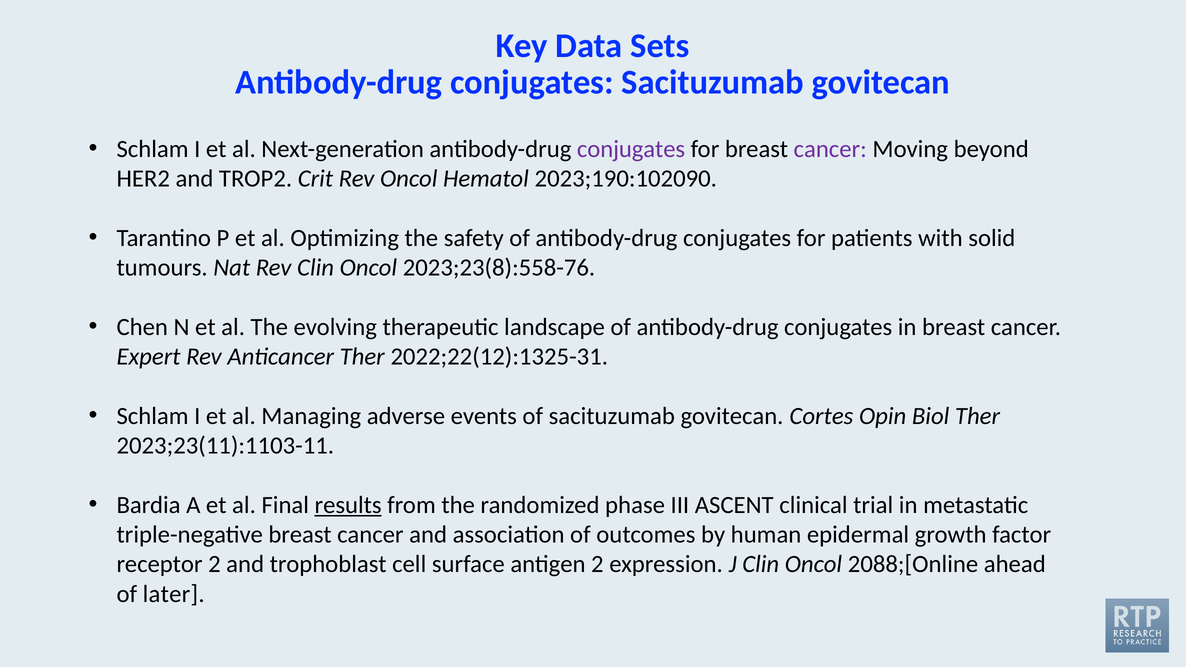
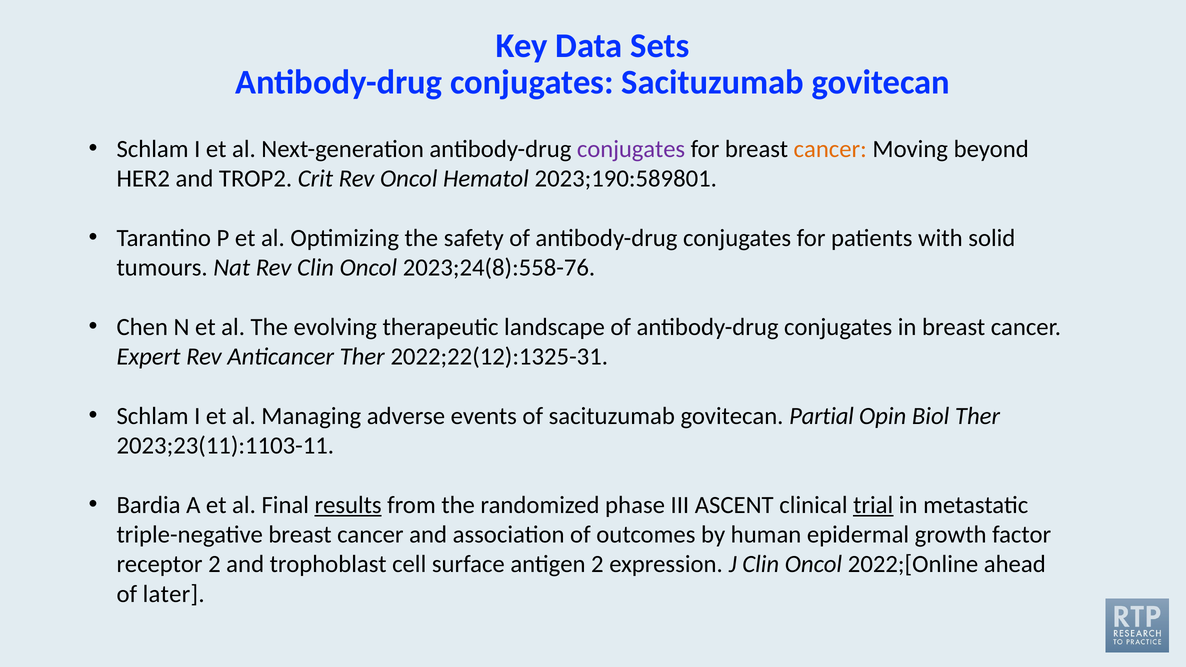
cancer at (830, 149) colour: purple -> orange
2023;190:102090: 2023;190:102090 -> 2023;190:589801
2023;23(8):558-76: 2023;23(8):558-76 -> 2023;24(8):558-76
Cortes: Cortes -> Partial
trial underline: none -> present
2088;[Online: 2088;[Online -> 2022;[Online
